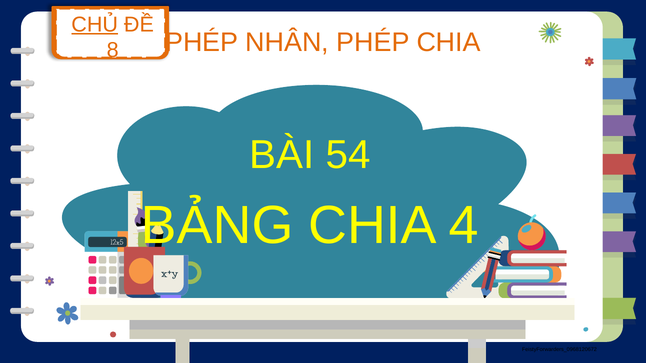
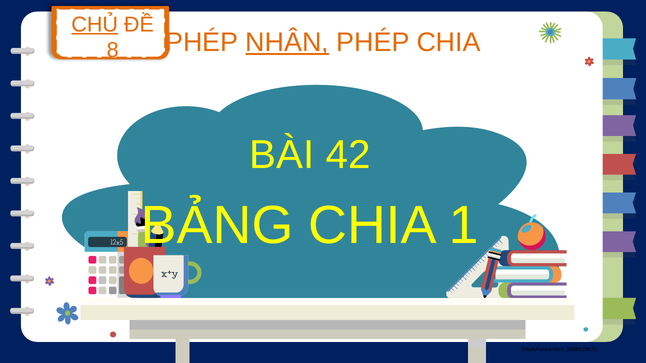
NHÂN underline: none -> present
54: 54 -> 42
4: 4 -> 1
